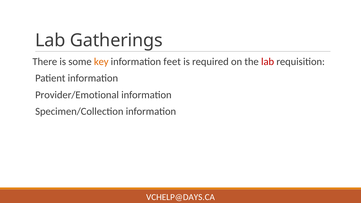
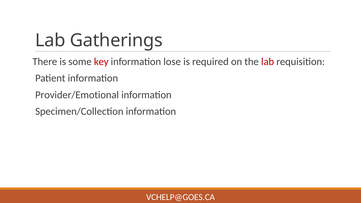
key colour: orange -> red
feet: feet -> lose
VCHELP@DAYS.CA: VCHELP@DAYS.CA -> VCHELP@GOES.CA
